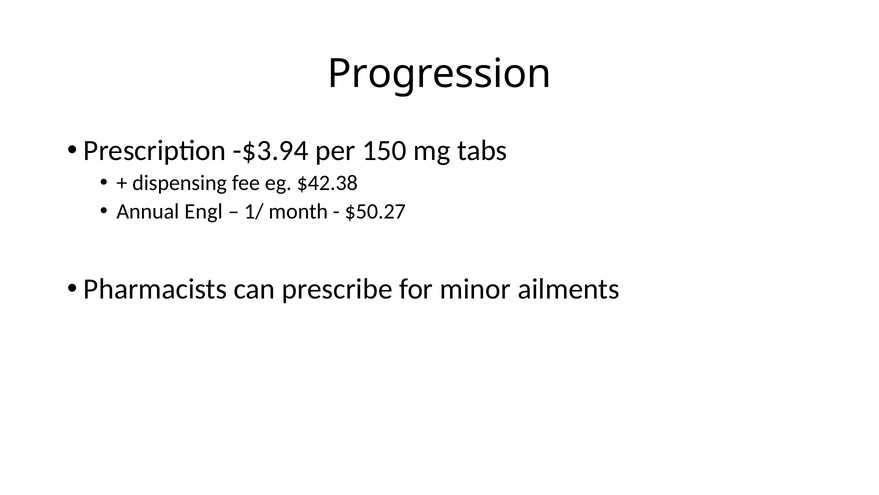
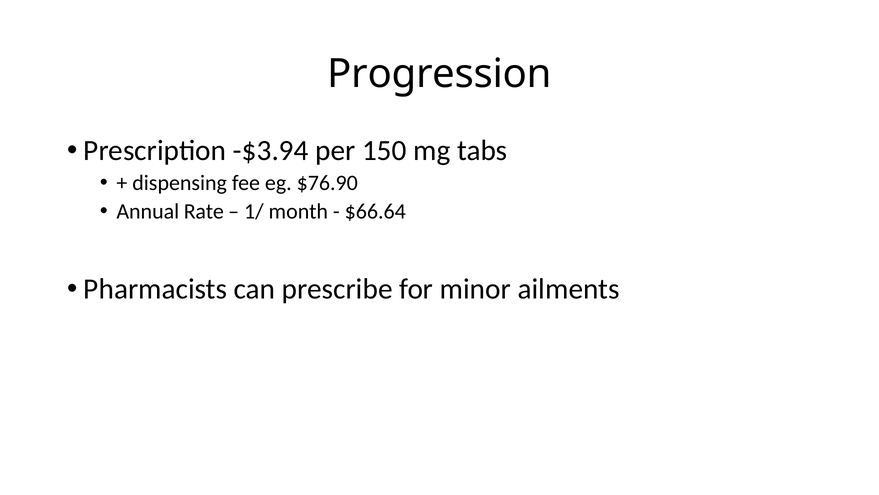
$42.38: $42.38 -> $76.90
Engl: Engl -> Rate
$50.27: $50.27 -> $66.64
